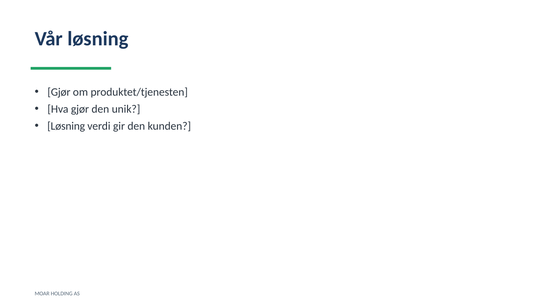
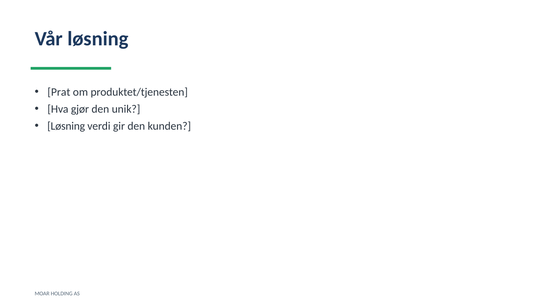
Gjør at (59, 92): Gjør -> Prat
